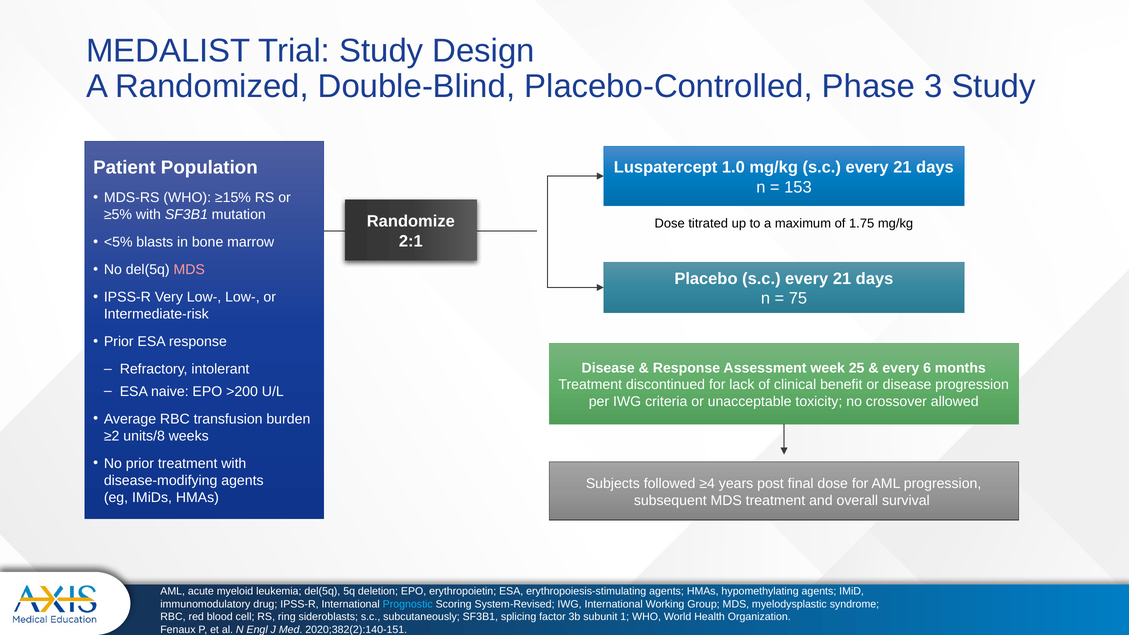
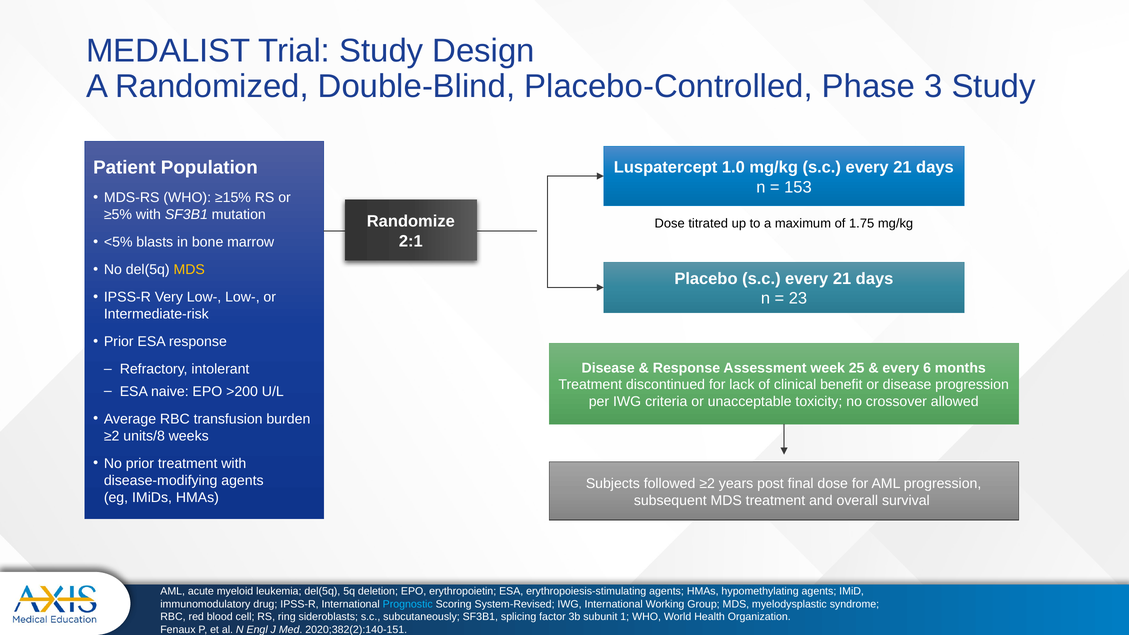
MDS at (189, 270) colour: pink -> yellow
75: 75 -> 23
followed ≥4: ≥4 -> ≥2
